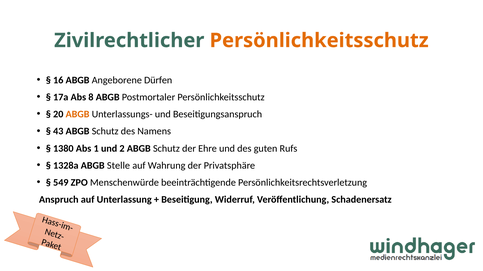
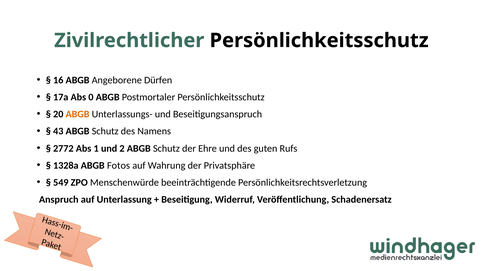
Persönlichkeitsschutz at (319, 41) colour: orange -> black
8: 8 -> 0
1380: 1380 -> 2772
Stelle: Stelle -> Fotos
